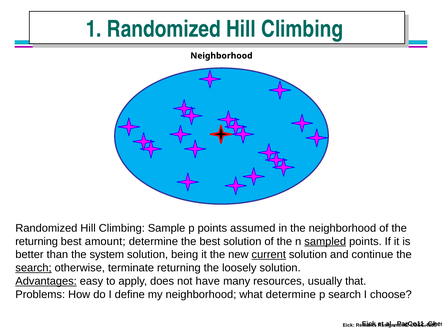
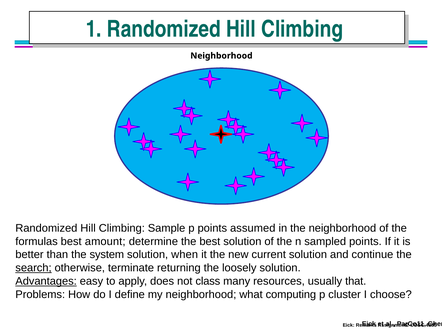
returning at (37, 242): returning -> formulas
sampled underline: present -> none
being: being -> when
current underline: present -> none
have: have -> class
what determine: determine -> computing
p search: search -> cluster
